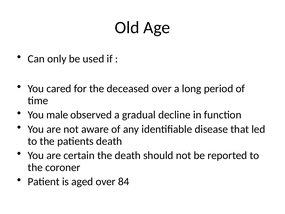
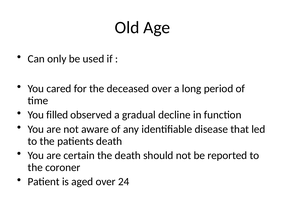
male: male -> filled
84: 84 -> 24
